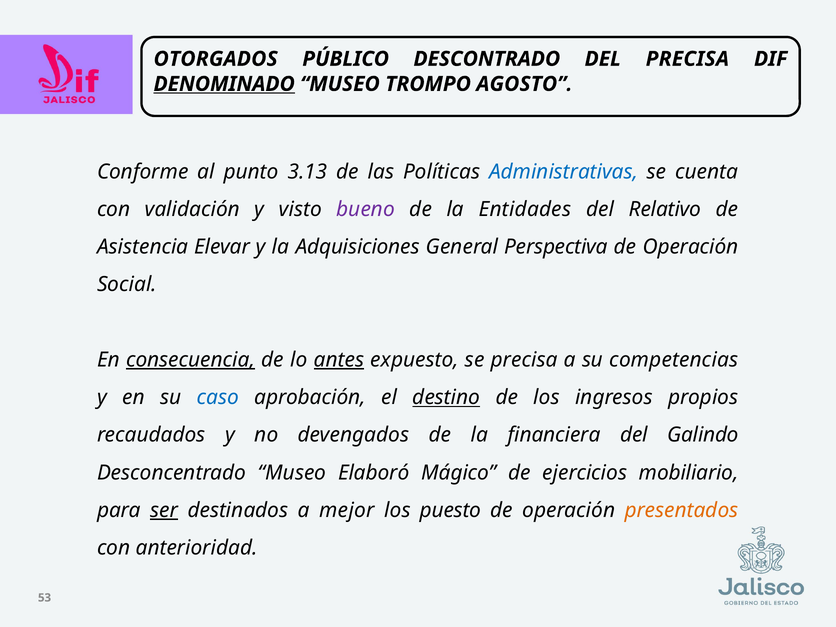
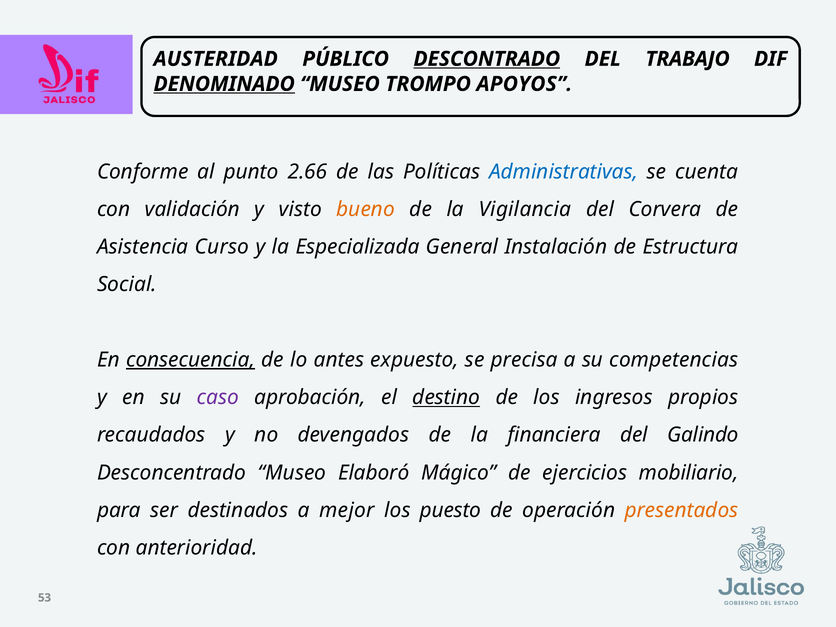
OTORGADOS: OTORGADOS -> AUSTERIDAD
DESCONTRADO underline: none -> present
DEL PRECISA: PRECISA -> TRABAJO
AGOSTO: AGOSTO -> APOYOS
3.13: 3.13 -> 2.66
bueno colour: purple -> orange
Entidades: Entidades -> Vigilancia
Relativo: Relativo -> Corvera
Elevar: Elevar -> Curso
Adquisiciones: Adquisiciones -> Especializada
Perspectiva: Perspectiva -> Instalación
Operación at (691, 247): Operación -> Estructura
antes underline: present -> none
caso colour: blue -> purple
ser underline: present -> none
